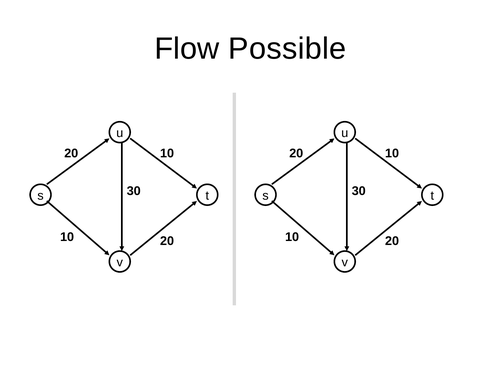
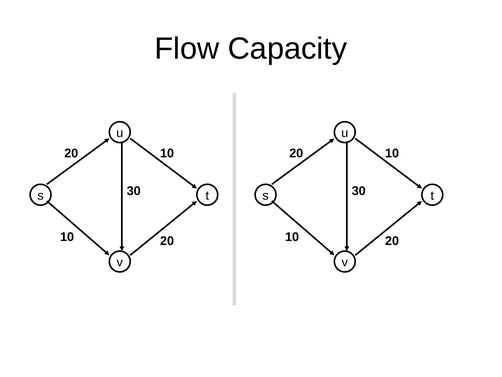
Possible: Possible -> Capacity
